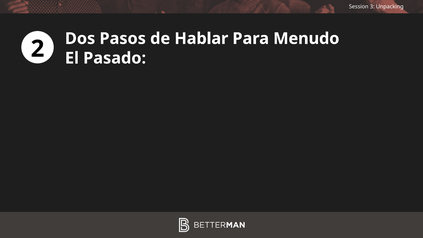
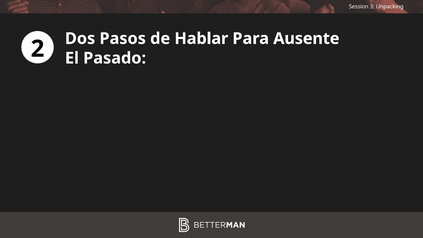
Menudo: Menudo -> Ausente
